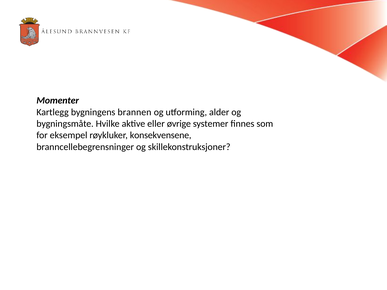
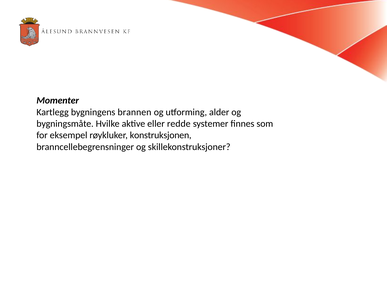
øvrige: øvrige -> redde
konsekvensene: konsekvensene -> konstruksjonen
